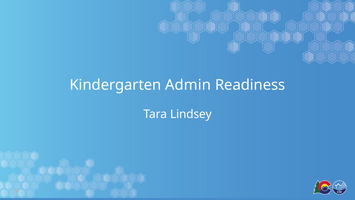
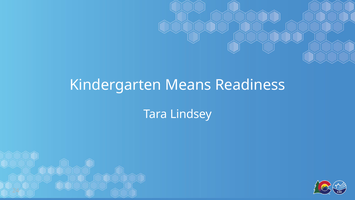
Admin: Admin -> Means
